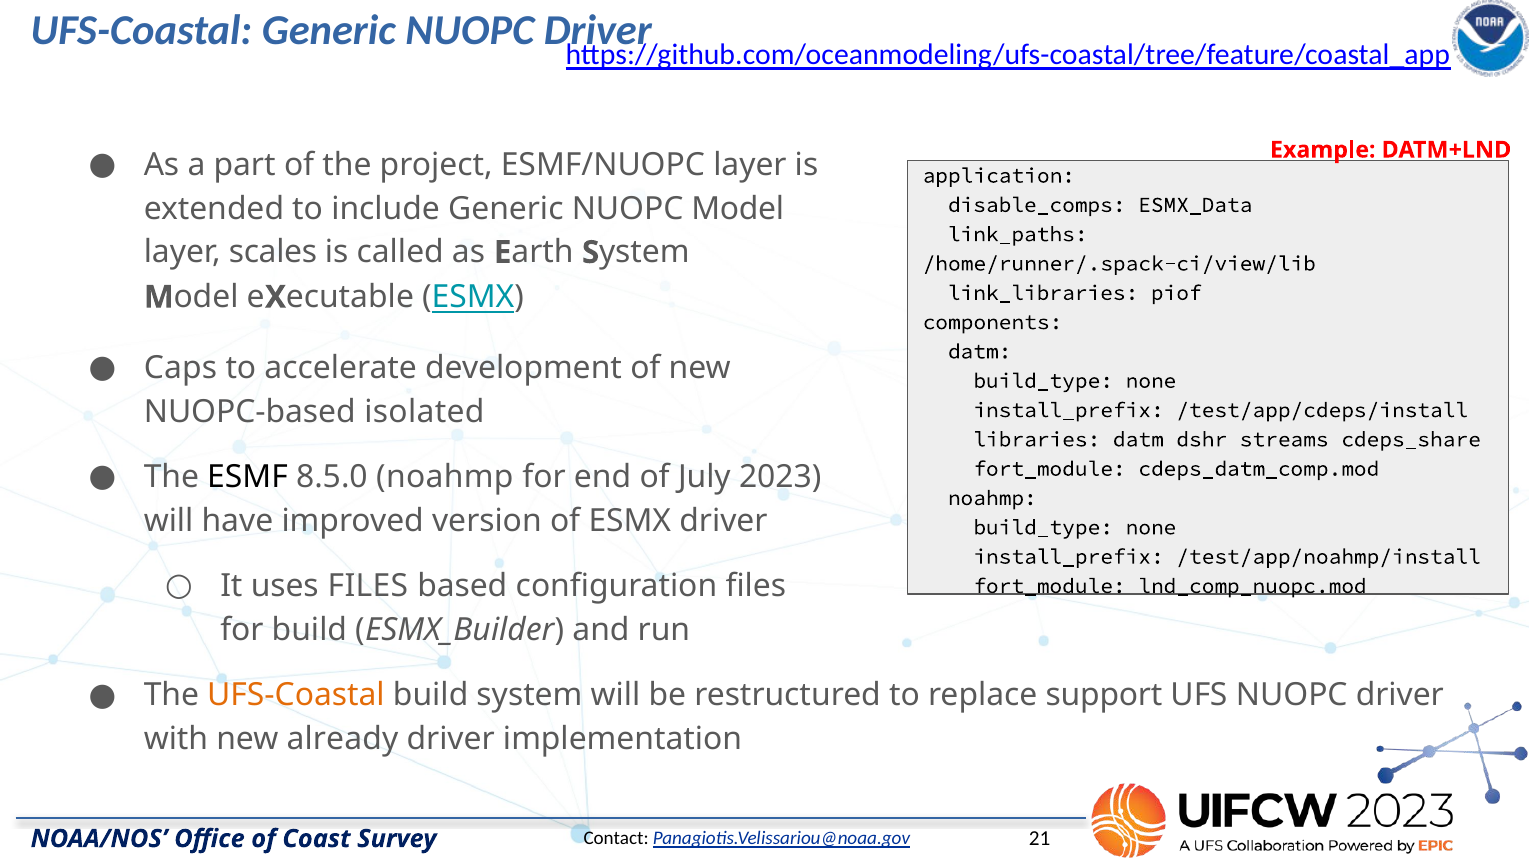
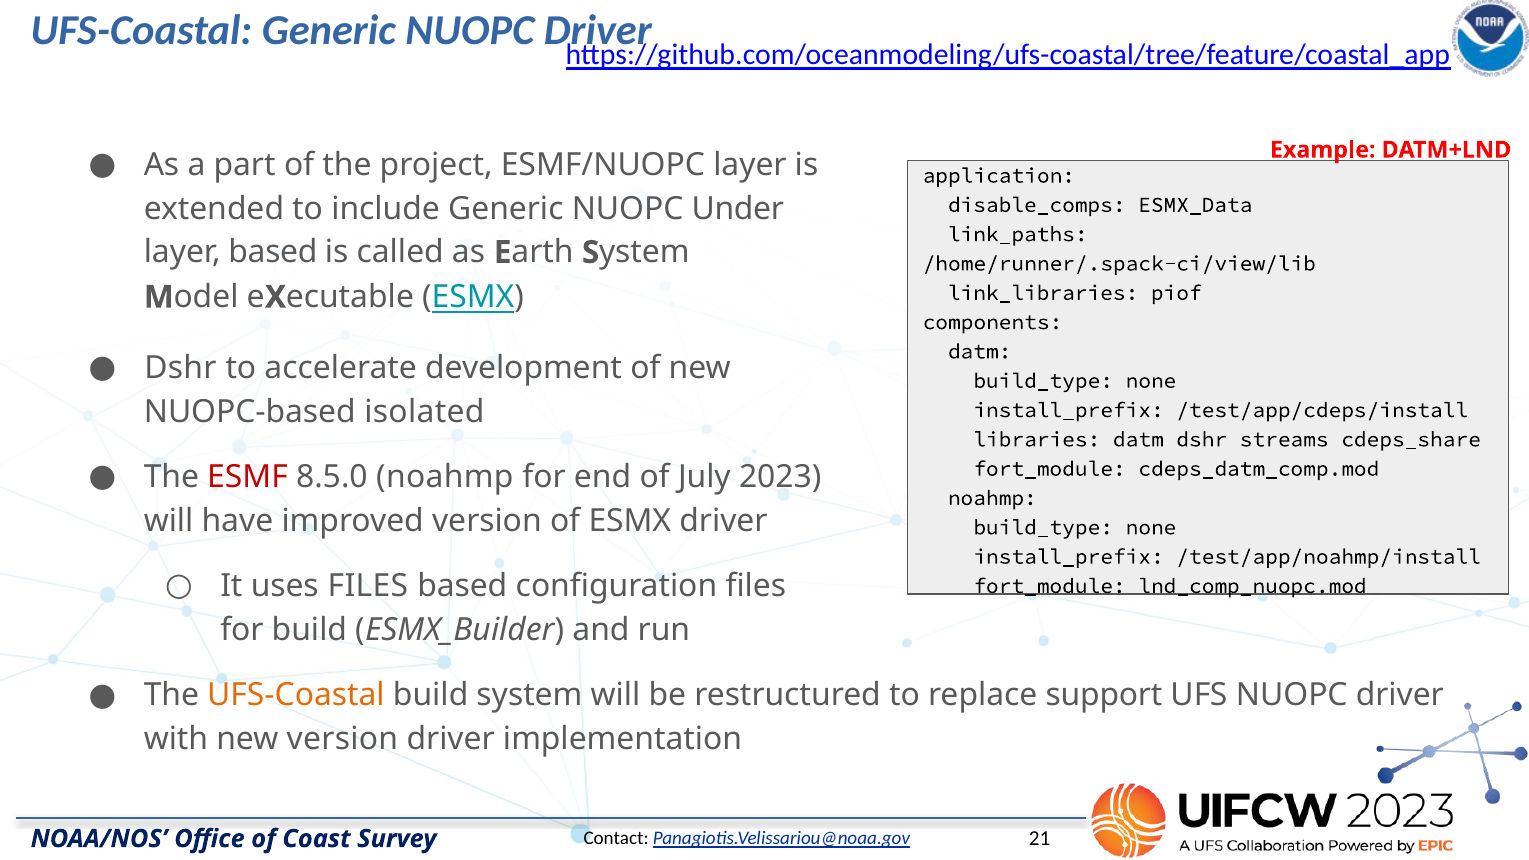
NUOPC Model: Model -> Under
layer scales: scales -> based
Caps at (180, 368): Caps -> Dshr
ESMF colour: black -> red
new already: already -> version
